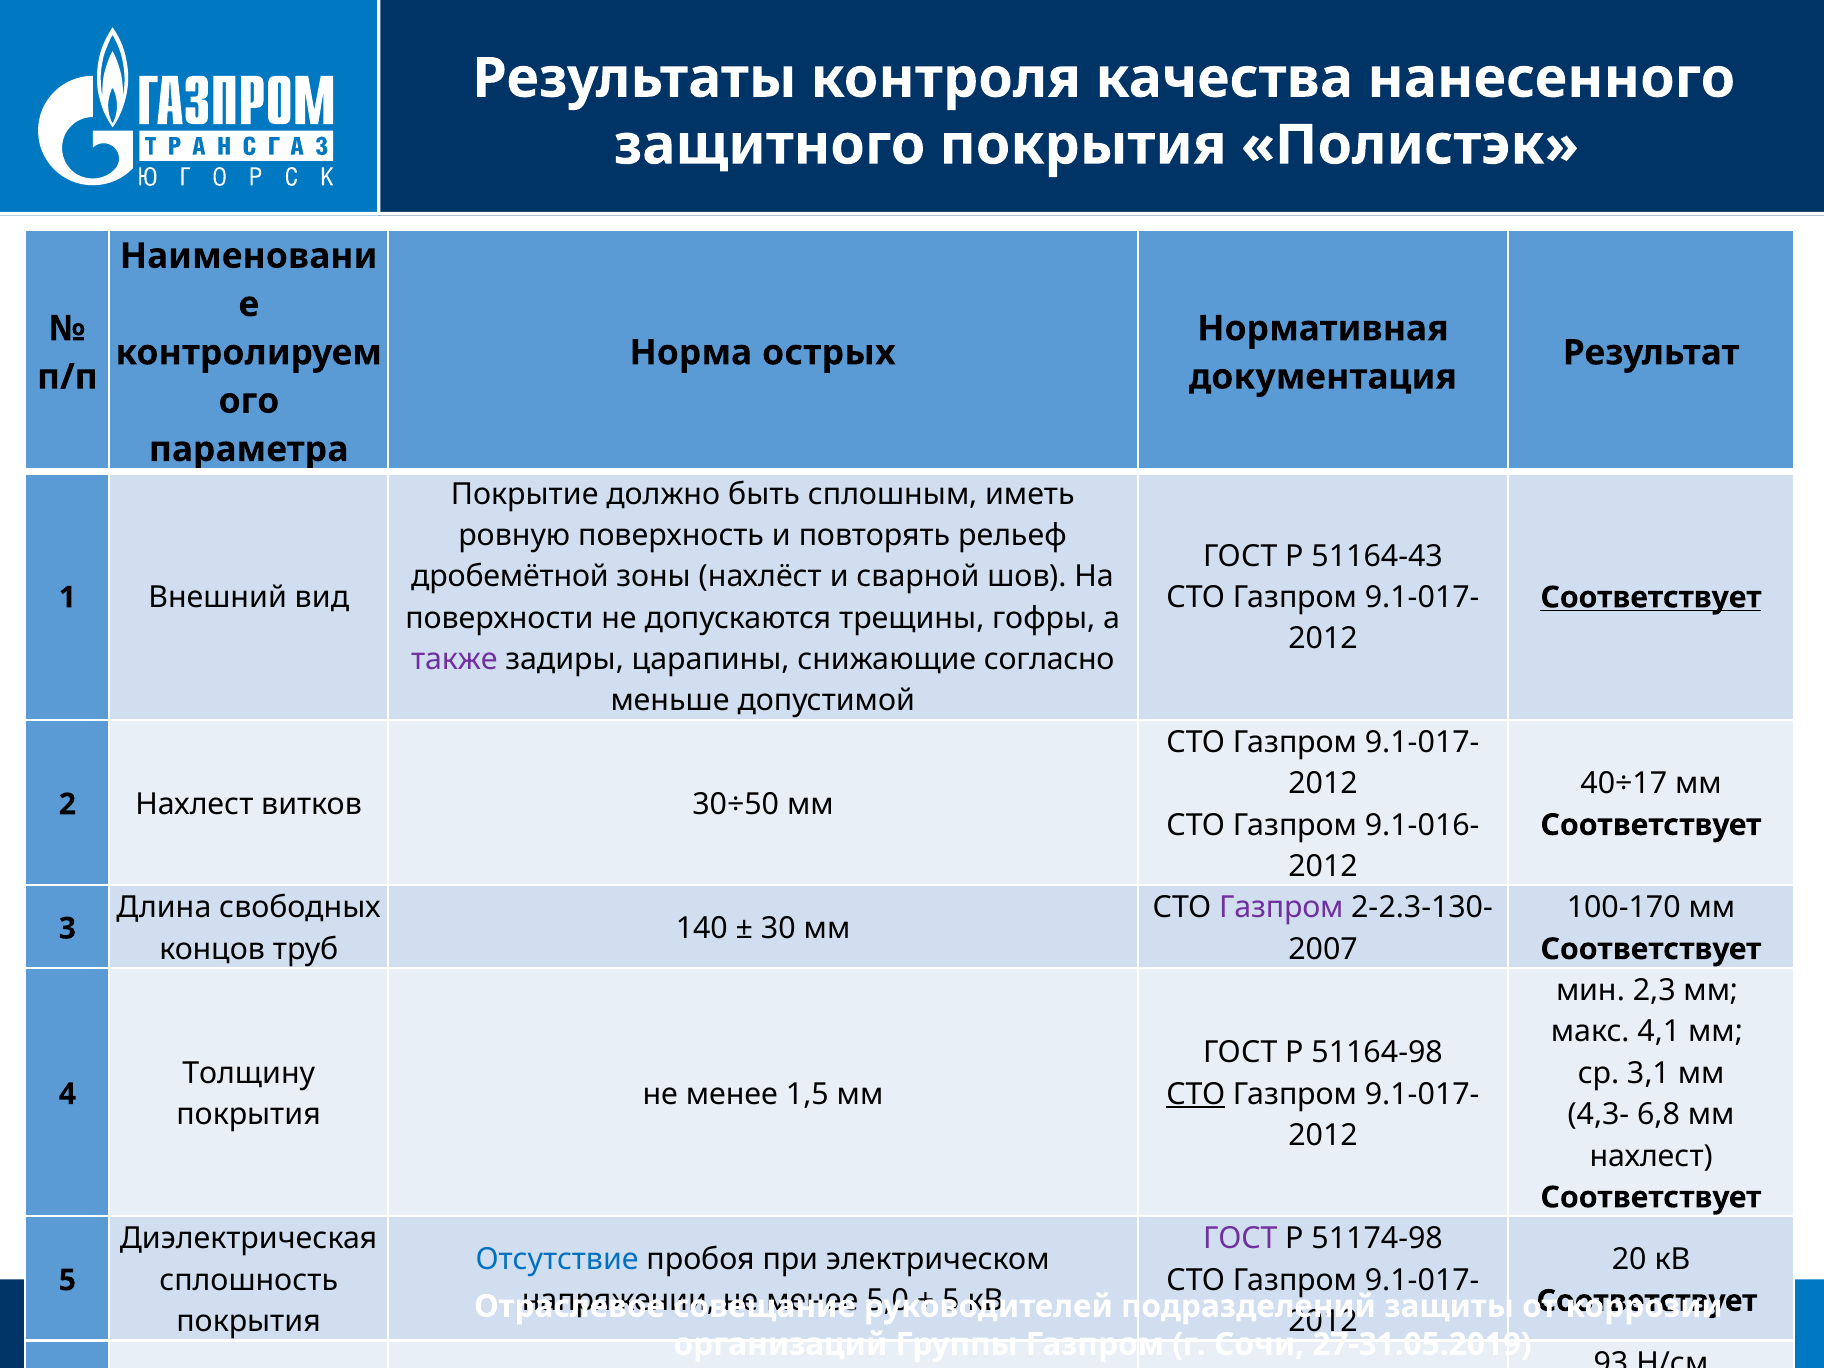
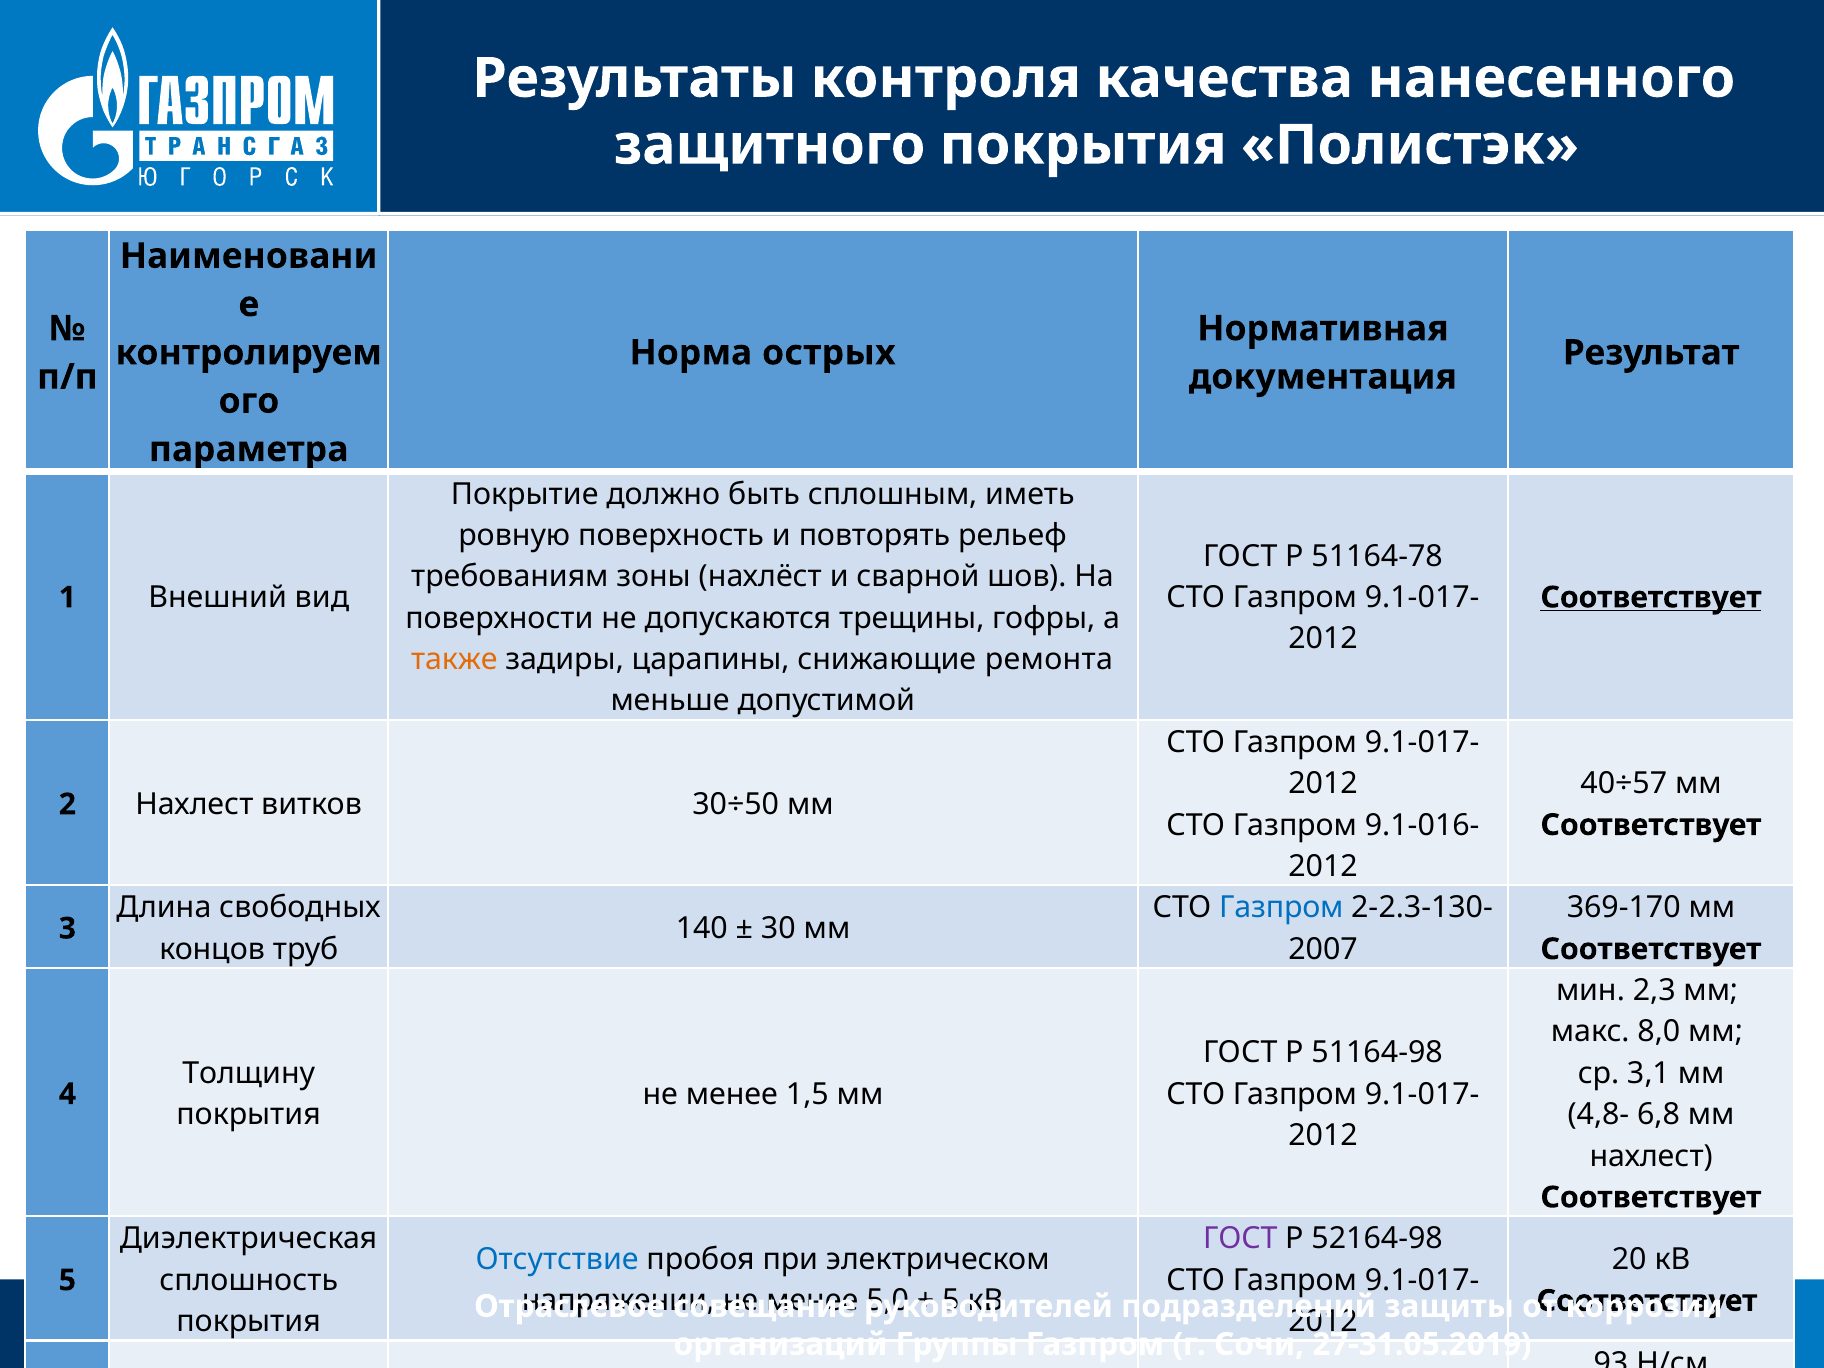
51164-43: 51164-43 -> 51164-78
дробемётной: дробемётной -> требованиям
также colour: purple -> orange
согласно: согласно -> ремонта
40÷17: 40÷17 -> 40÷57
Газпром at (1281, 908) colour: purple -> blue
100-170: 100-170 -> 369-170
4,1: 4,1 -> 8,0
СТО at (1196, 1094) underline: present -> none
4,3-: 4,3- -> 4,8-
51174-98: 51174-98 -> 52164-98
